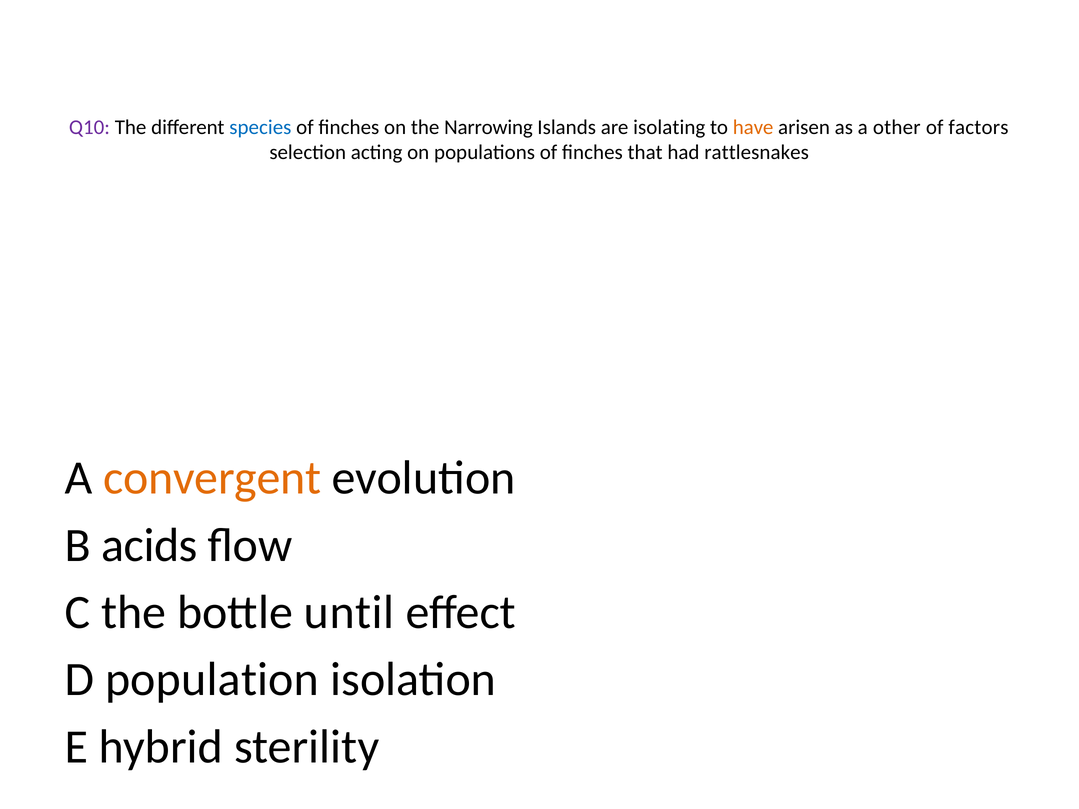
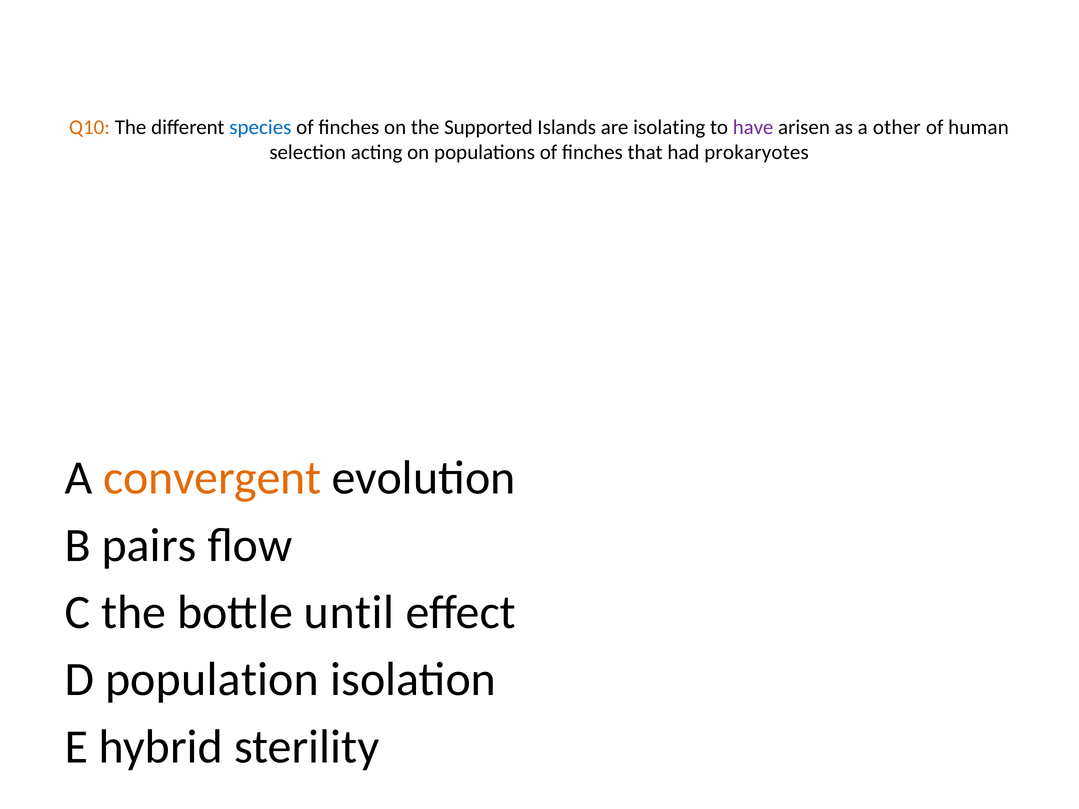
Q10 colour: purple -> orange
Narrowing: Narrowing -> Supported
have colour: orange -> purple
factors: factors -> human
rattlesnakes: rattlesnakes -> prokaryotes
acids: acids -> pairs
